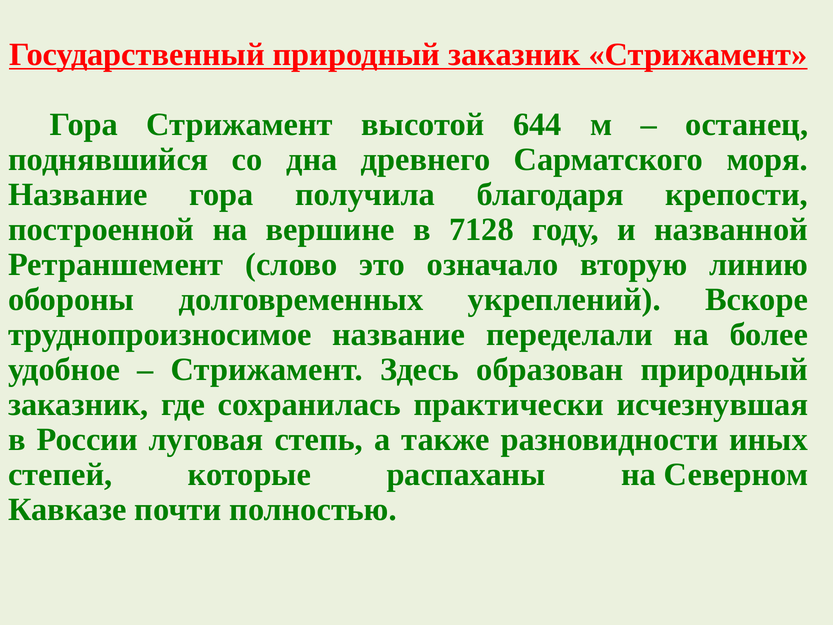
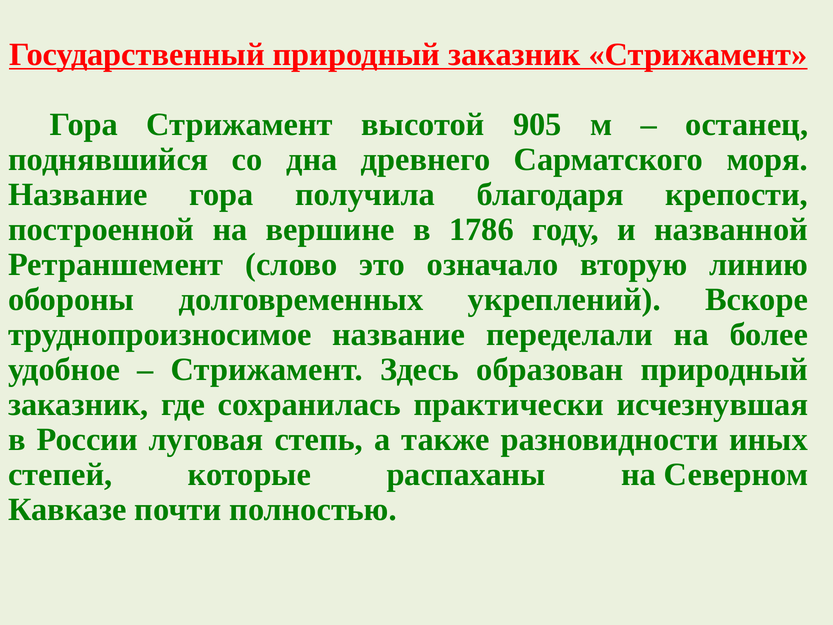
644: 644 -> 905
7128: 7128 -> 1786
